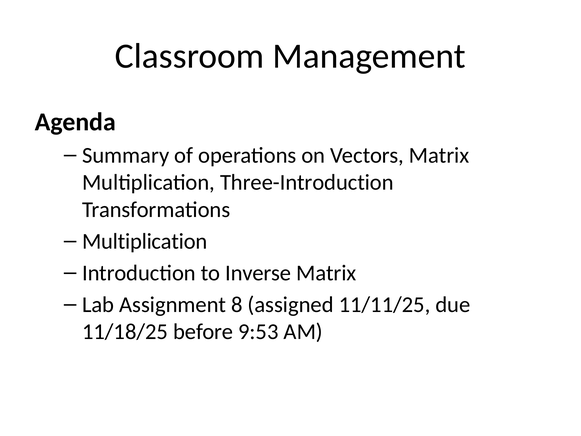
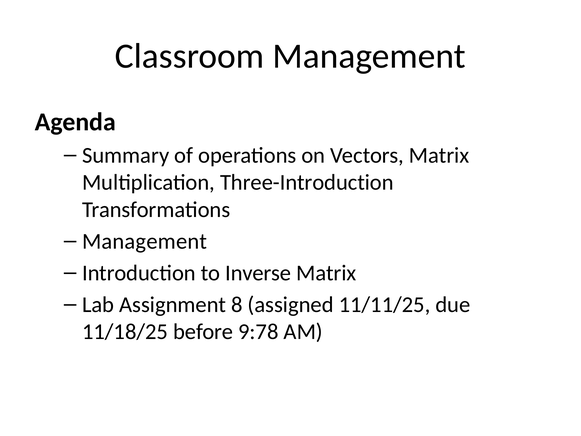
Multiplication at (145, 241): Multiplication -> Management
9:53: 9:53 -> 9:78
